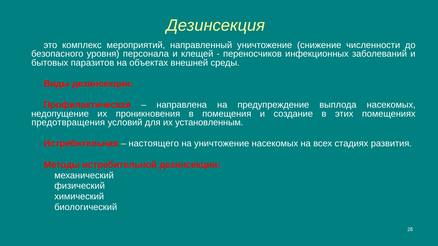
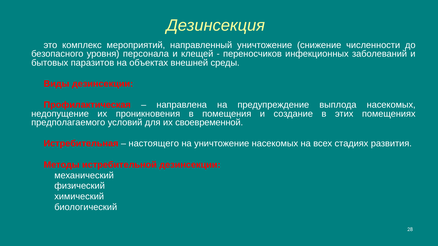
предотвращения: предотвращения -> предполагаемого
установленным: установленным -> своевременной
